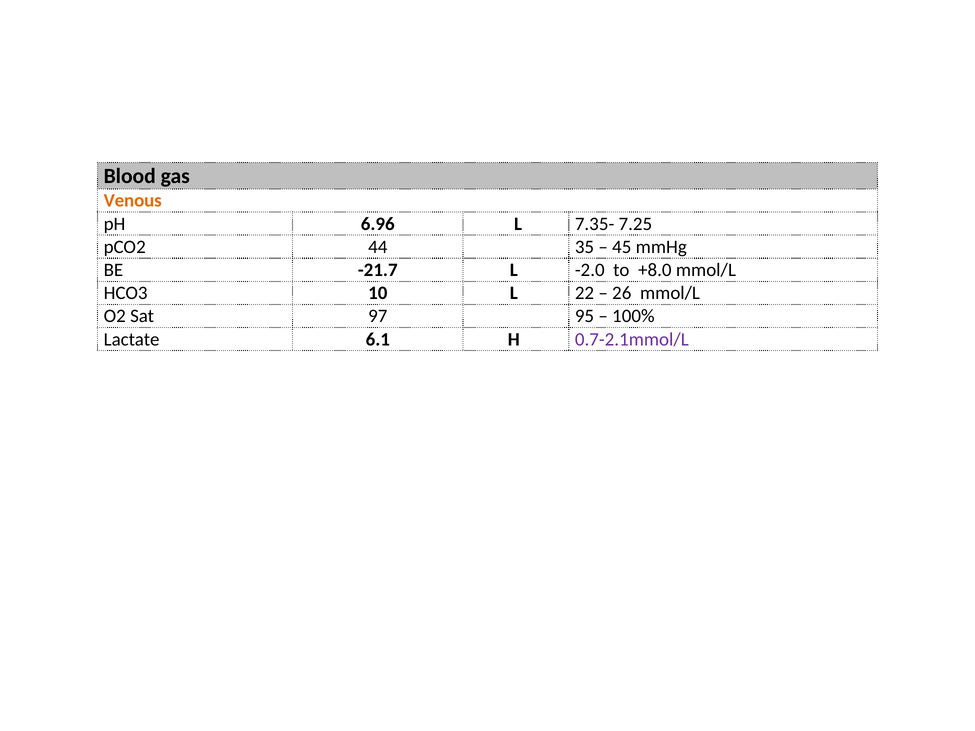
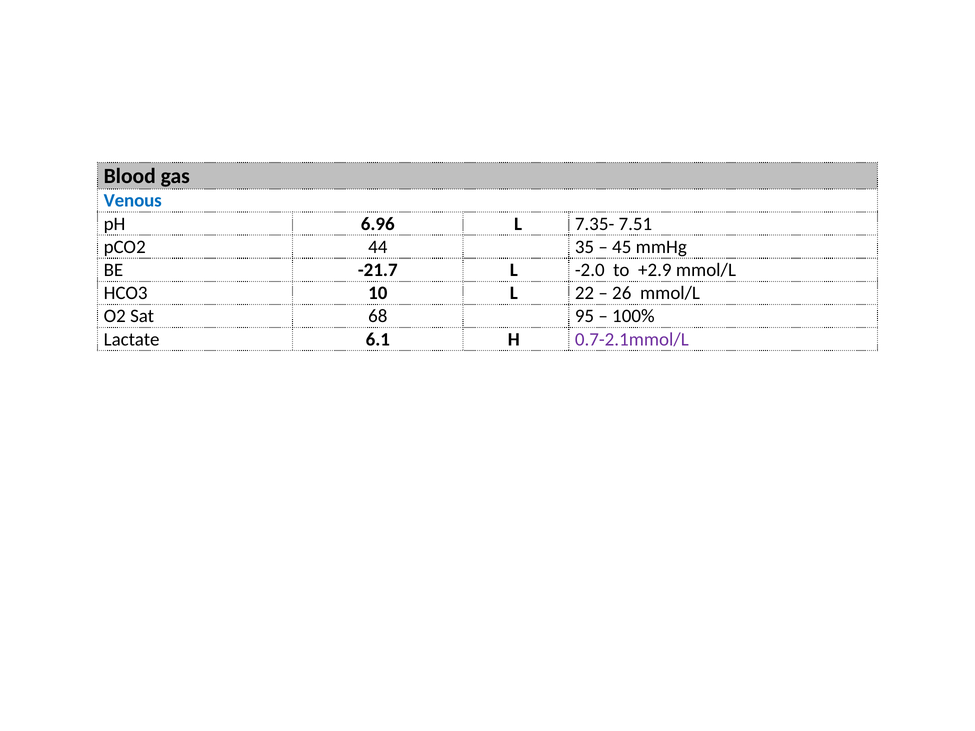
Venous colour: orange -> blue
7.25: 7.25 -> 7.51
+8.0: +8.0 -> +2.9
97: 97 -> 68
